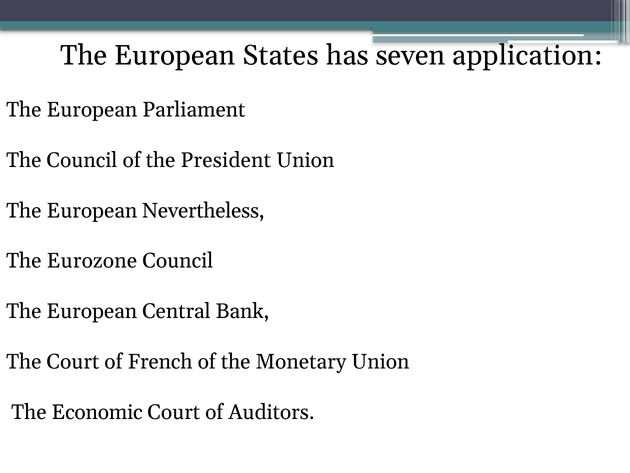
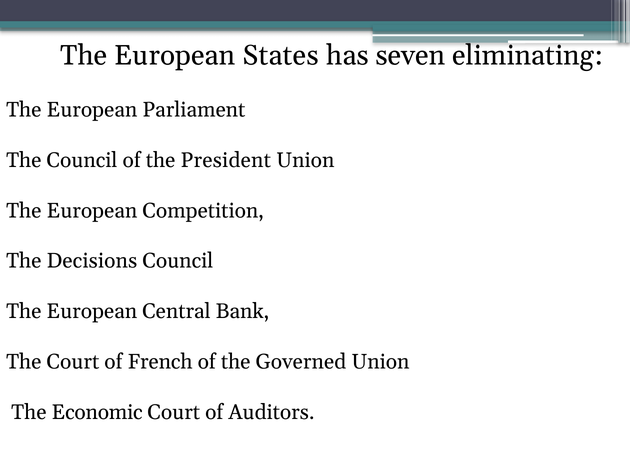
application: application -> eliminating
Nevertheless: Nevertheless -> Competition
Eurozone: Eurozone -> Decisions
Monetary: Monetary -> Governed
